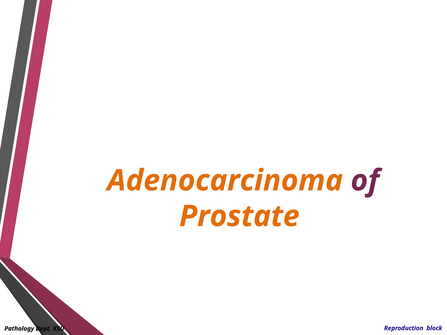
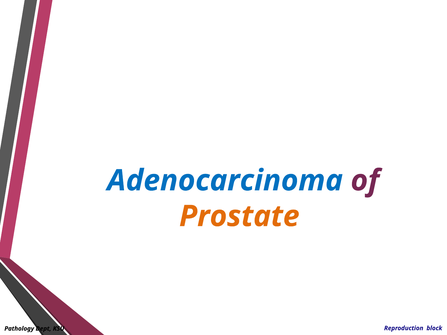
Adenocarcinoma colour: orange -> blue
